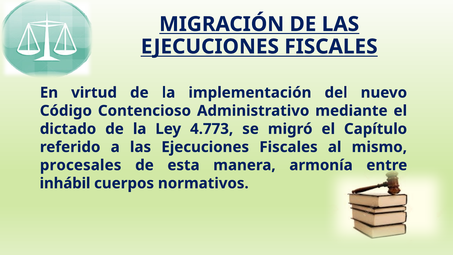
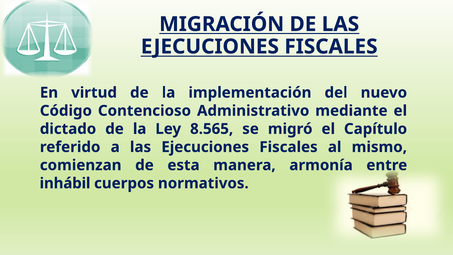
4.773: 4.773 -> 8.565
procesales: procesales -> comienzan
